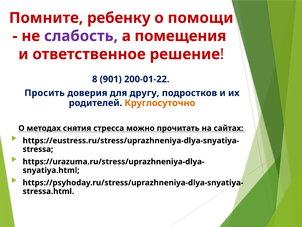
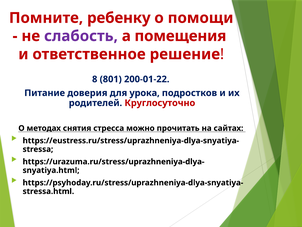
901: 901 -> 801
Просить: Просить -> Питание
другу: другу -> урока
Круглосуточно colour: orange -> red
